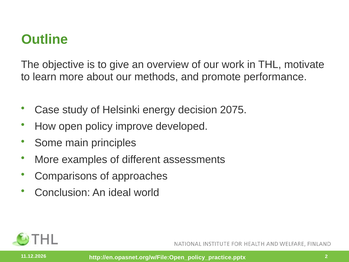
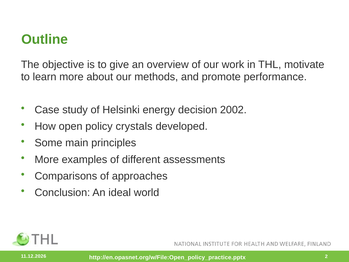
2075: 2075 -> 2002
improve: improve -> crystals
